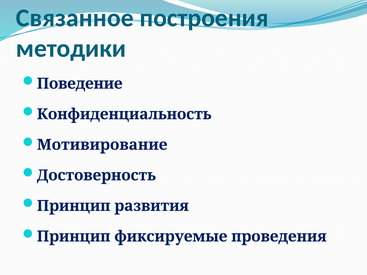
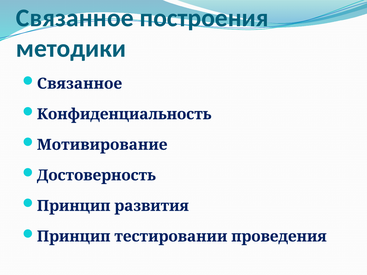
Поведение at (80, 84): Поведение -> Связанное
фиксируемые: фиксируемые -> тестировании
